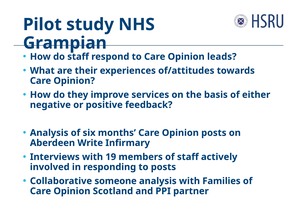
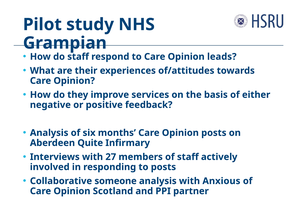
Write: Write -> Quite
19: 19 -> 27
Families: Families -> Anxious
